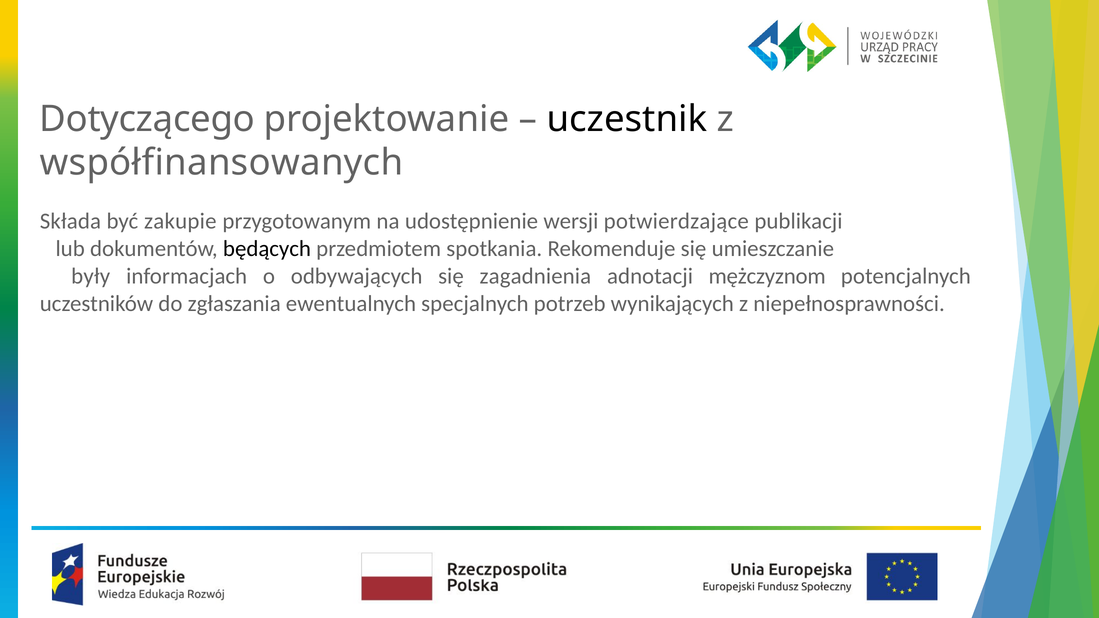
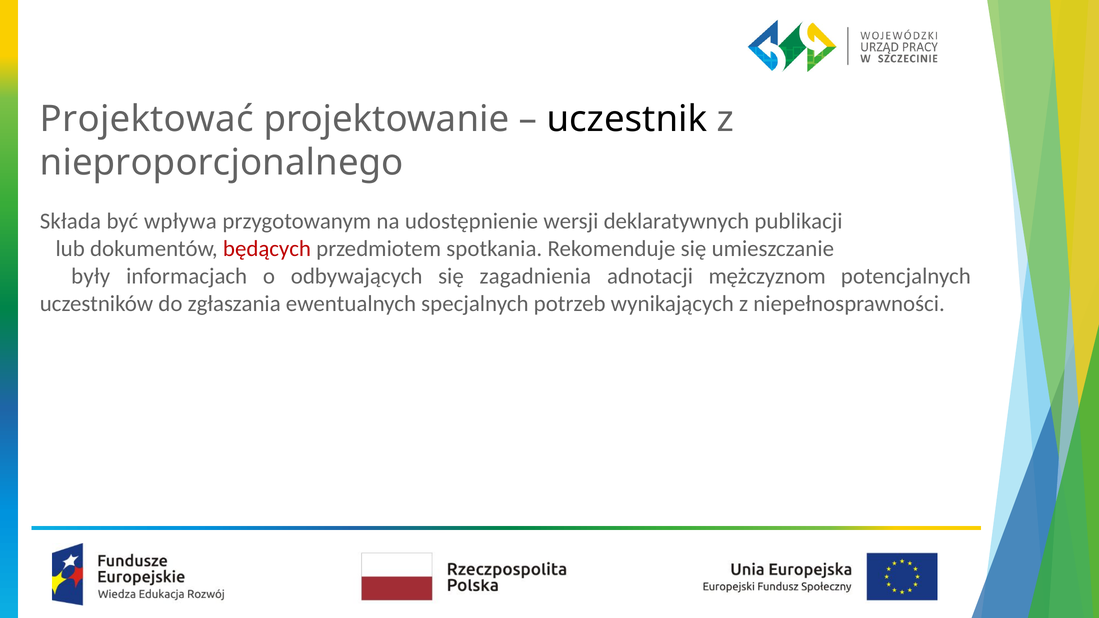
Dotyczącego: Dotyczącego -> Projektować
współfinansowanych: współfinansowanych -> nieproporcjonalnego
zakupie: zakupie -> wpływa
potwierdzające: potwierdzające -> deklaratywnych
będących colour: black -> red
